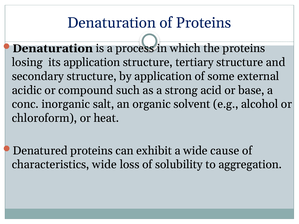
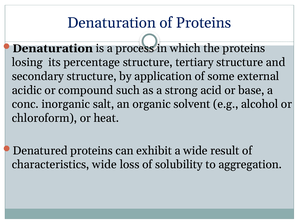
its application: application -> percentage
cause: cause -> result
